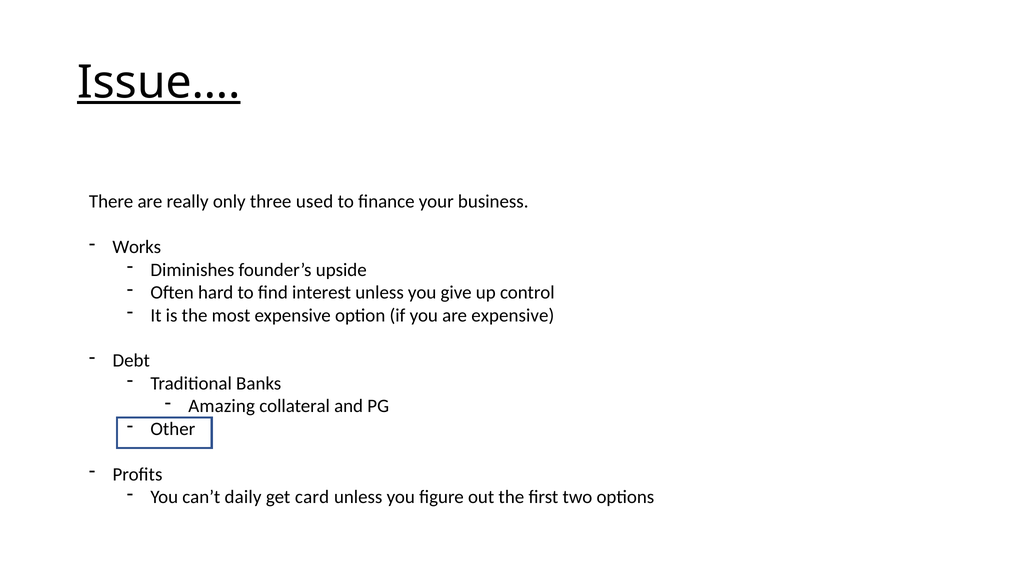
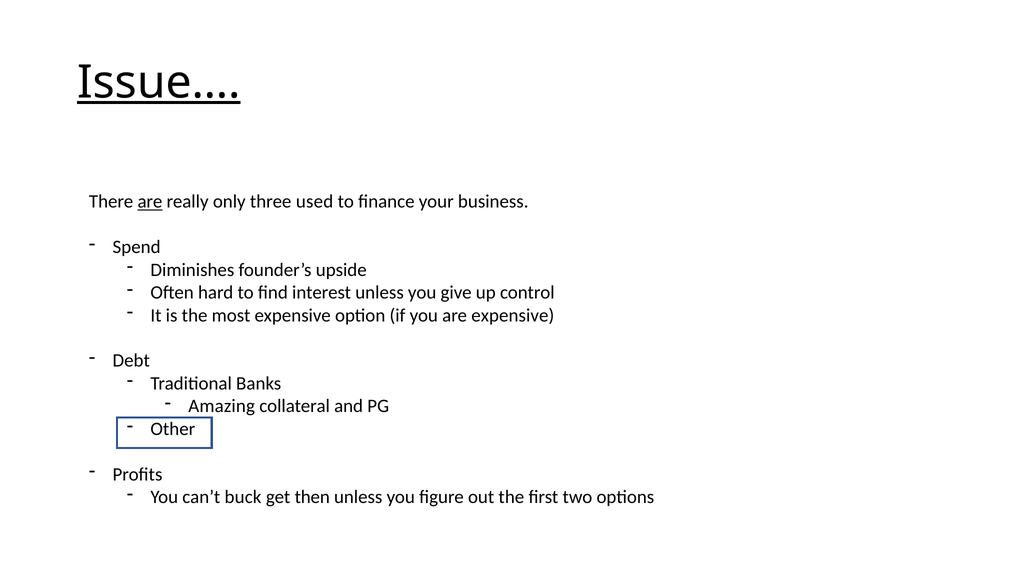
are at (150, 202) underline: none -> present
Works: Works -> Spend
daily: daily -> buck
card: card -> then
